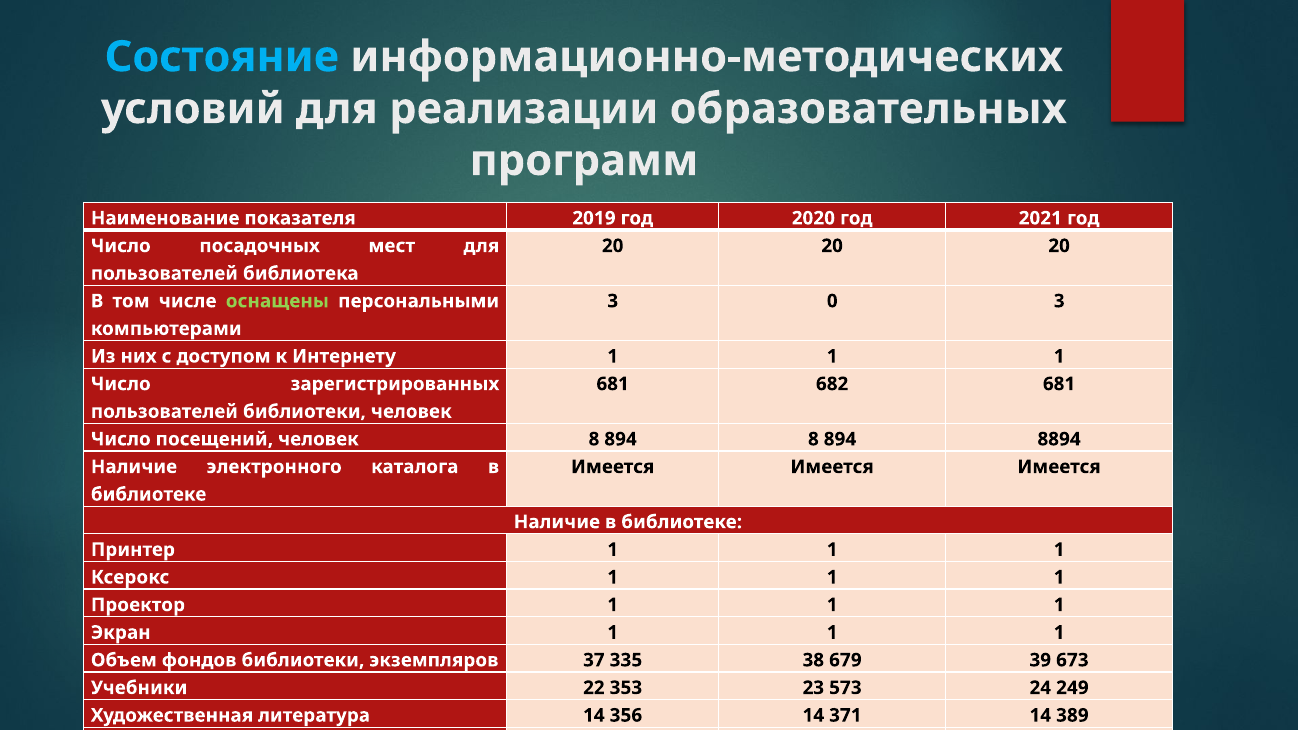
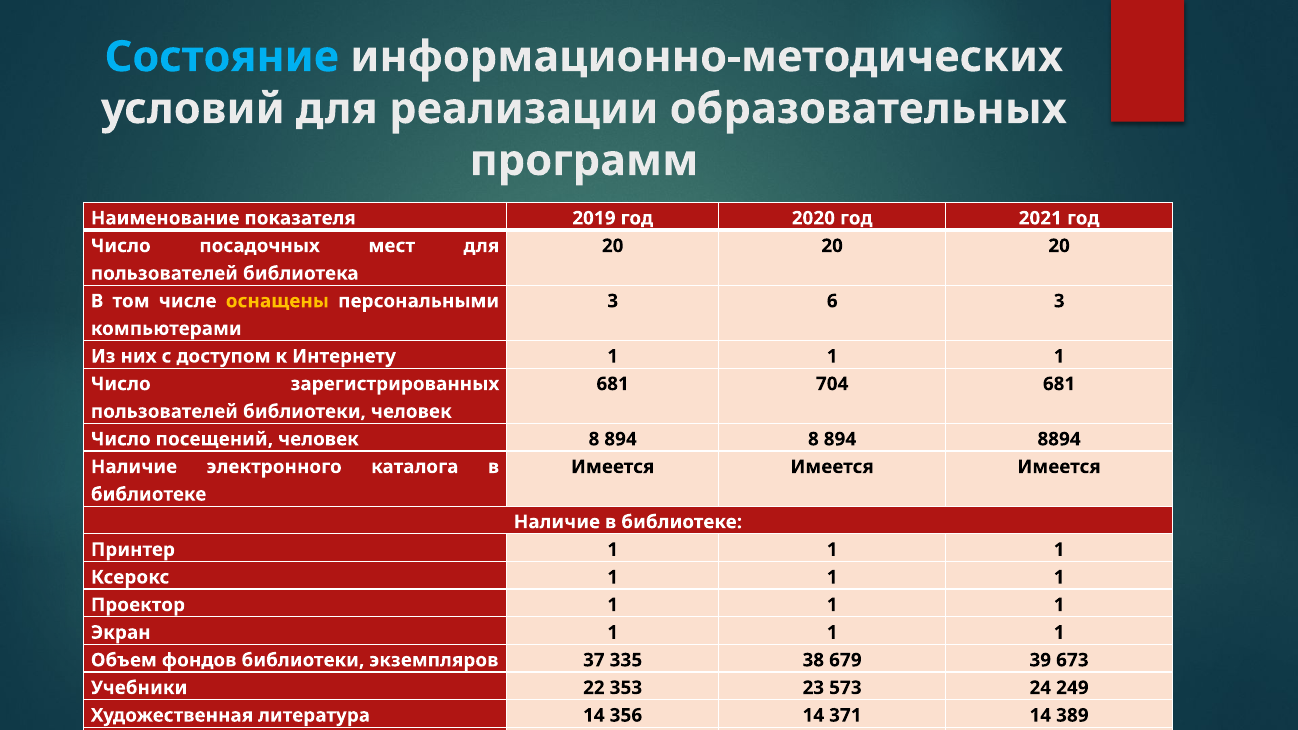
оснащены colour: light green -> yellow
0: 0 -> 6
682: 682 -> 704
